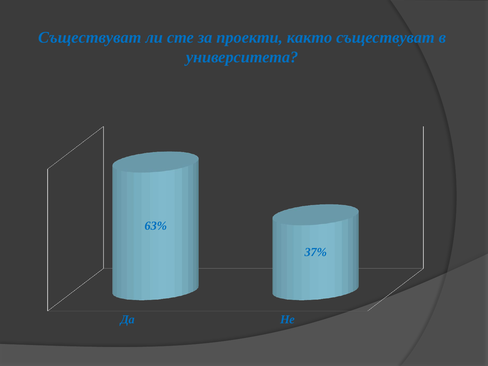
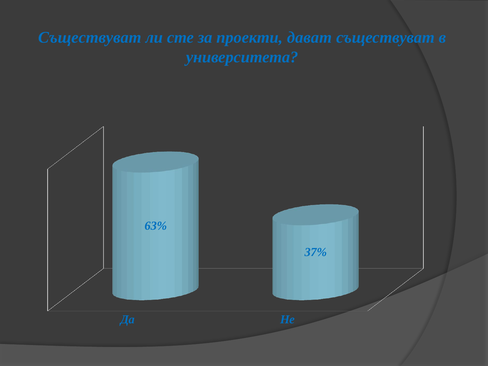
както: както -> дават
